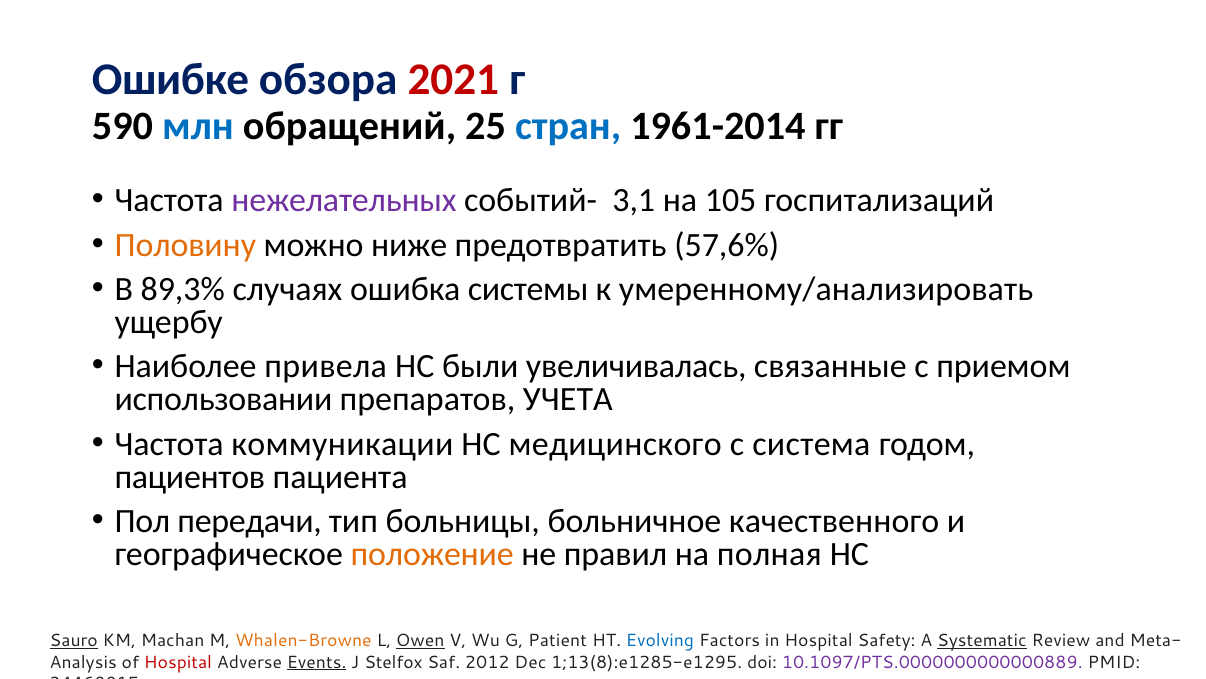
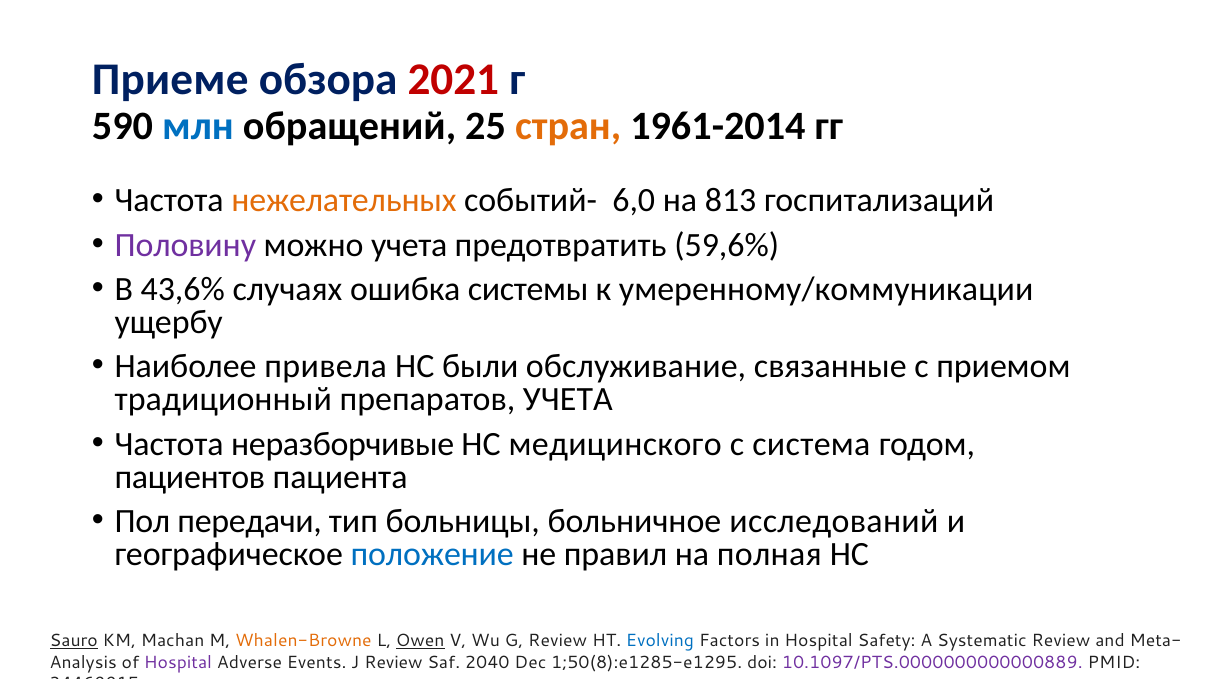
Ошибке: Ошибке -> Приеме
стран colour: blue -> orange
нежелательных colour: purple -> orange
3,1: 3,1 -> 6,0
105: 105 -> 813
Половину colour: orange -> purple
можно ниже: ниже -> учета
57,6%: 57,6% -> 59,6%
89,3%: 89,3% -> 43,6%
умеренному/анализировать: умеренному/анализировать -> умеренному/коммуникации
увеличивалась: увеличивалась -> обслуживание
использовании: использовании -> традиционный
коммуникации: коммуникации -> неразборчивые
качественного: качественного -> исследований
положение colour: orange -> blue
G Patient: Patient -> Review
Systematic underline: present -> none
Hospital at (178, 662) colour: red -> purple
Events underline: present -> none
J Stelfox: Stelfox -> Review
2012: 2012 -> 2040
1;13(8):e1285-e1295: 1;13(8):e1285-e1295 -> 1;50(8):e1285-e1295
